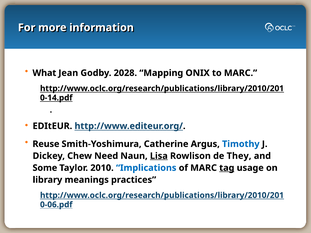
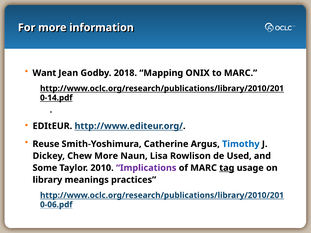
What: What -> Want
2028: 2028 -> 2018
Chew Need: Need -> More
Lisa underline: present -> none
They: They -> Used
Implications colour: blue -> purple
